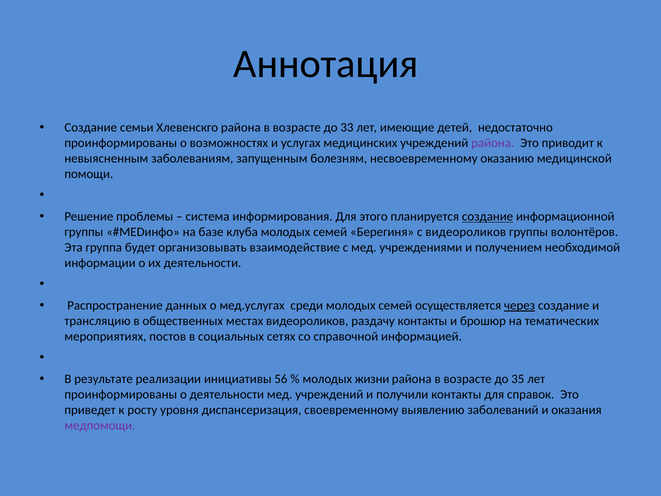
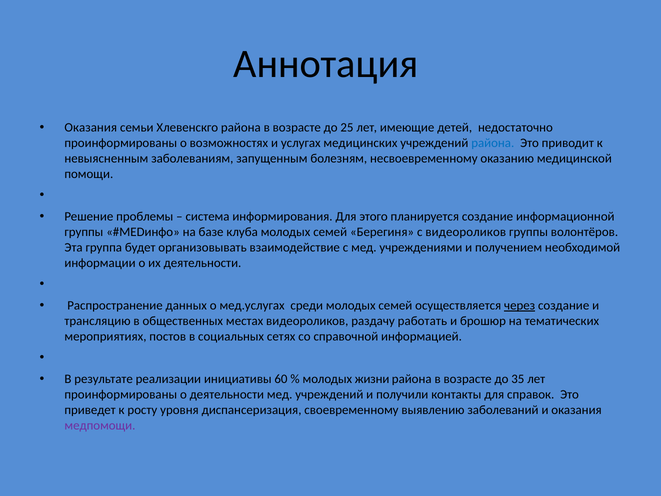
Создание at (91, 128): Создание -> Оказания
33: 33 -> 25
района at (493, 143) colour: purple -> blue
создание at (488, 217) underline: present -> none
раздачу контакты: контакты -> работать
56: 56 -> 60
